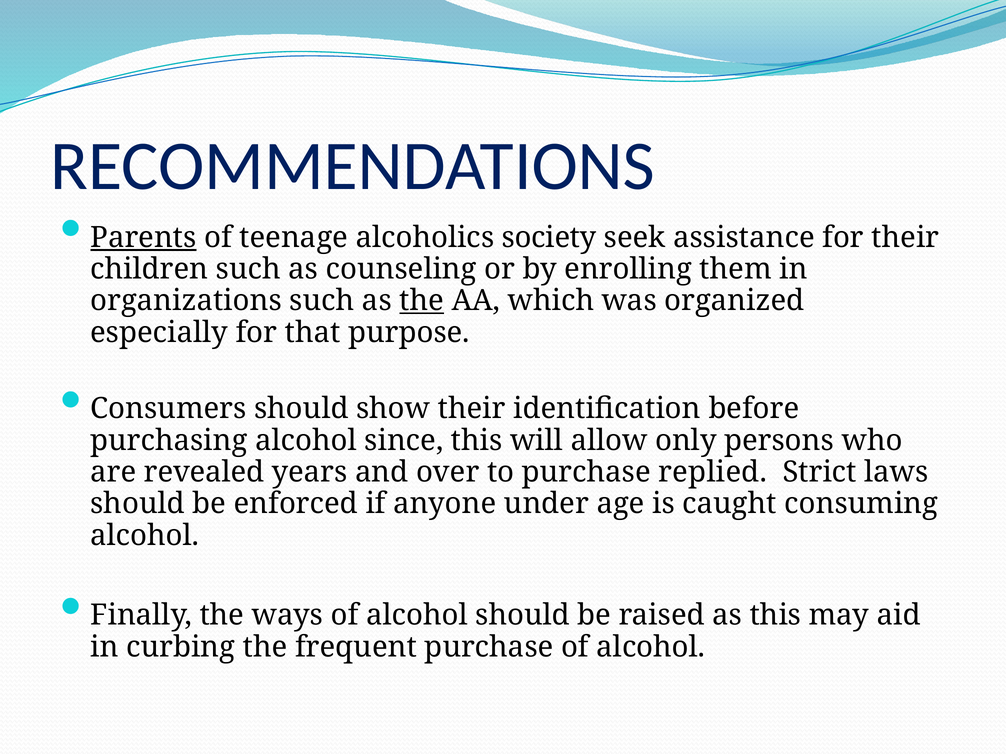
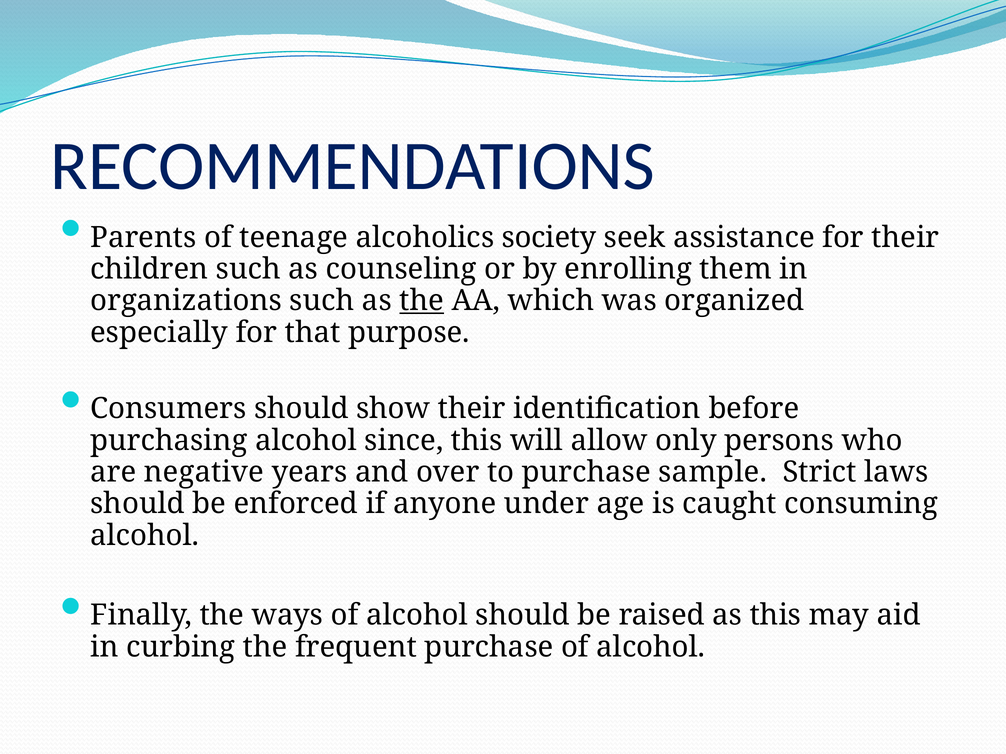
Parents underline: present -> none
revealed: revealed -> negative
replied: replied -> sample
